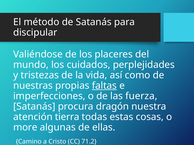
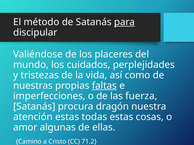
para underline: none -> present
atención tierra: tierra -> estas
more: more -> amor
